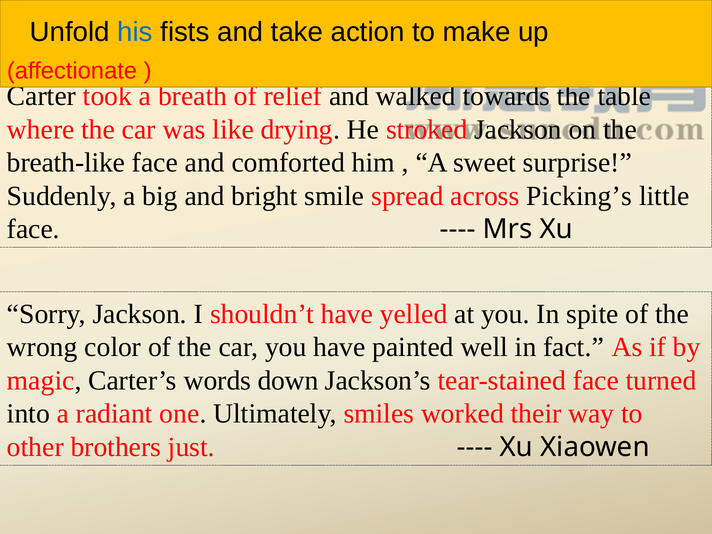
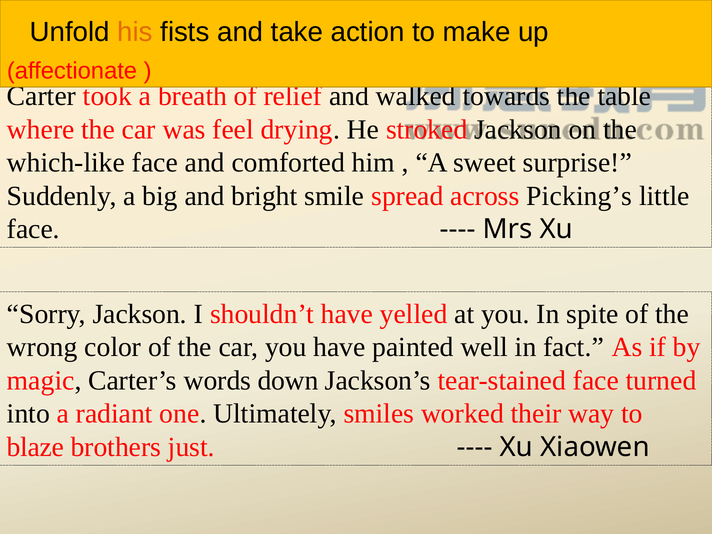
his colour: blue -> orange
like: like -> feel
breath-like: breath-like -> which-like
other: other -> blaze
